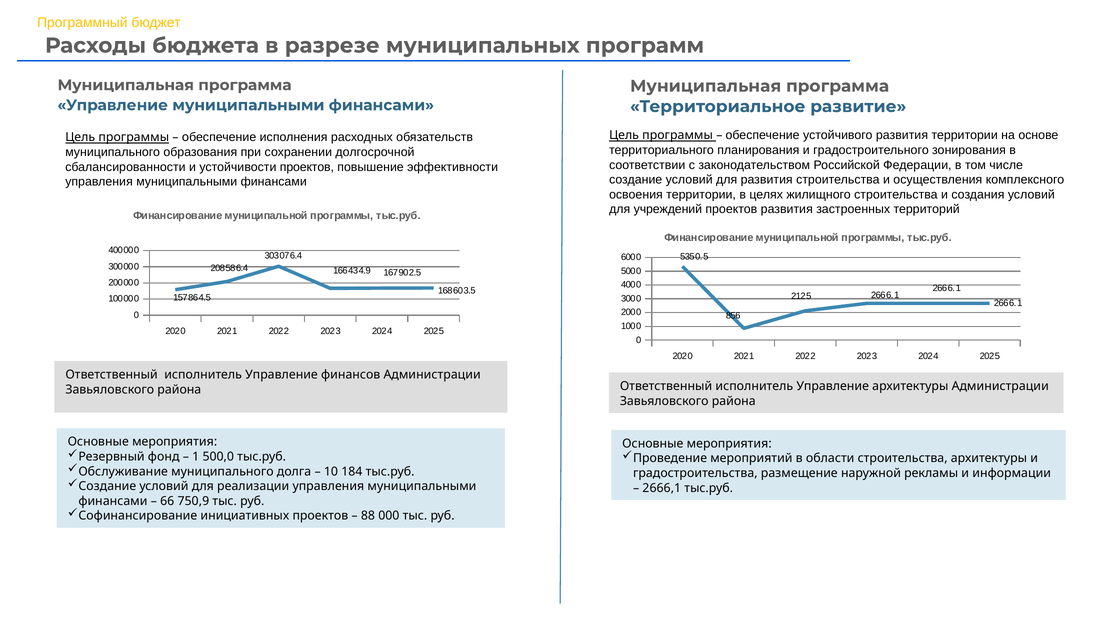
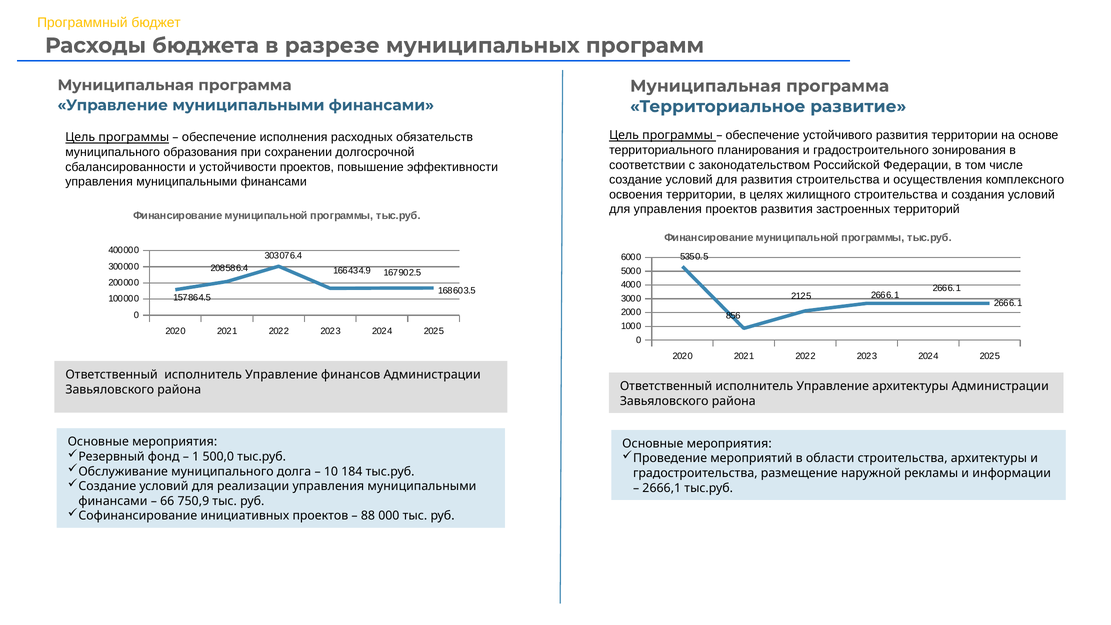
для учреждений: учреждений -> управления
